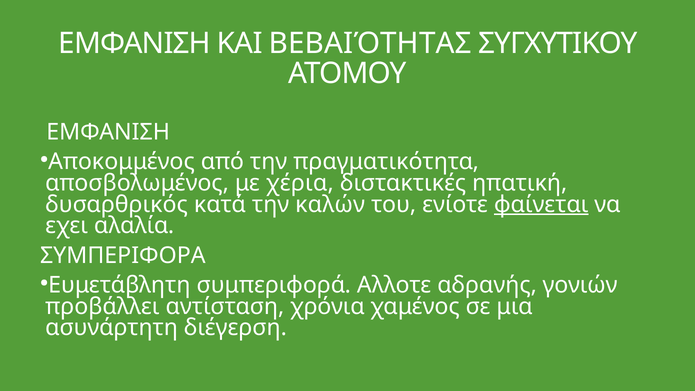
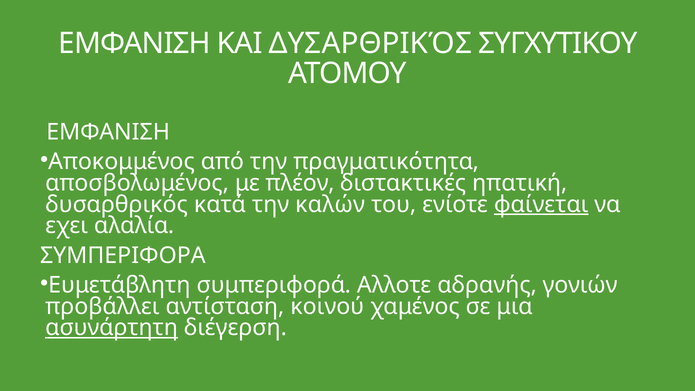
ΚΑΙ ΒΕΒΑΙΌΤΗΤΑΣ: ΒΕΒΑΙΌΤΗΤΑΣ -> ΔΥΣΑΡΘΡΙΚΌΣ
χέρια: χέρια -> πλέον
χρόνια: χρόνια -> κοινού
ασυνάρτητη underline: none -> present
